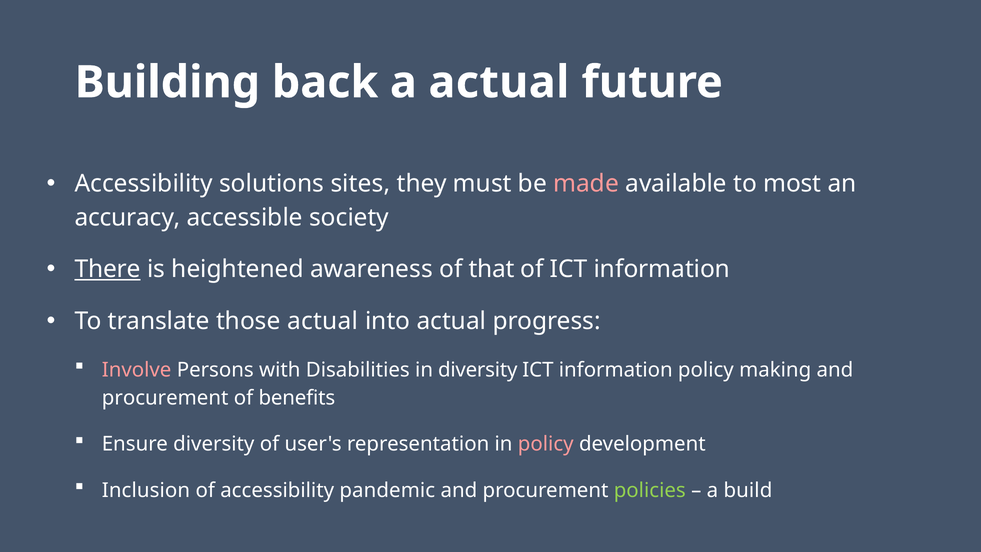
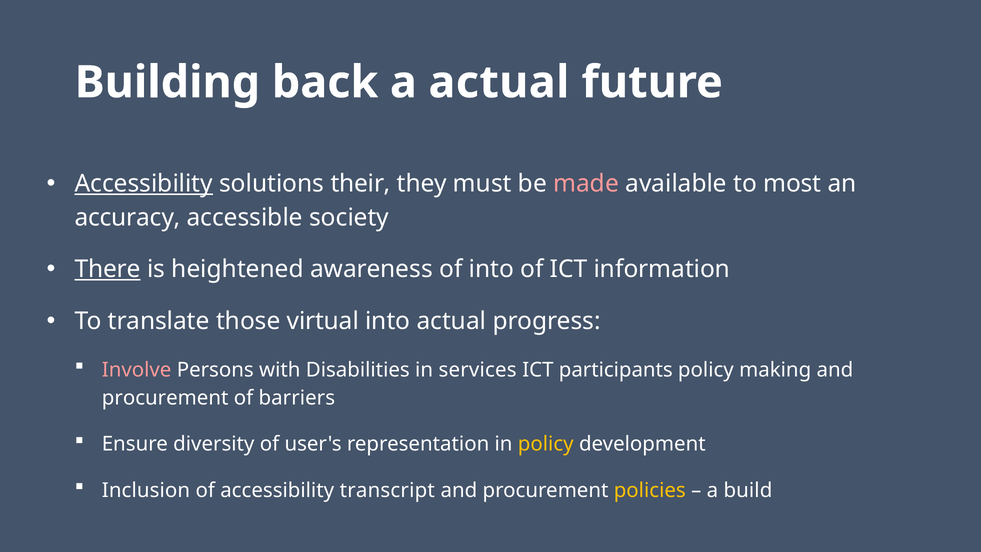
Accessibility at (144, 184) underline: none -> present
sites: sites -> their
of that: that -> into
those actual: actual -> virtual
in diversity: diversity -> services
information at (616, 370): information -> participants
benefits: benefits -> barriers
policy at (546, 444) colour: pink -> yellow
pandemic: pandemic -> transcript
policies colour: light green -> yellow
